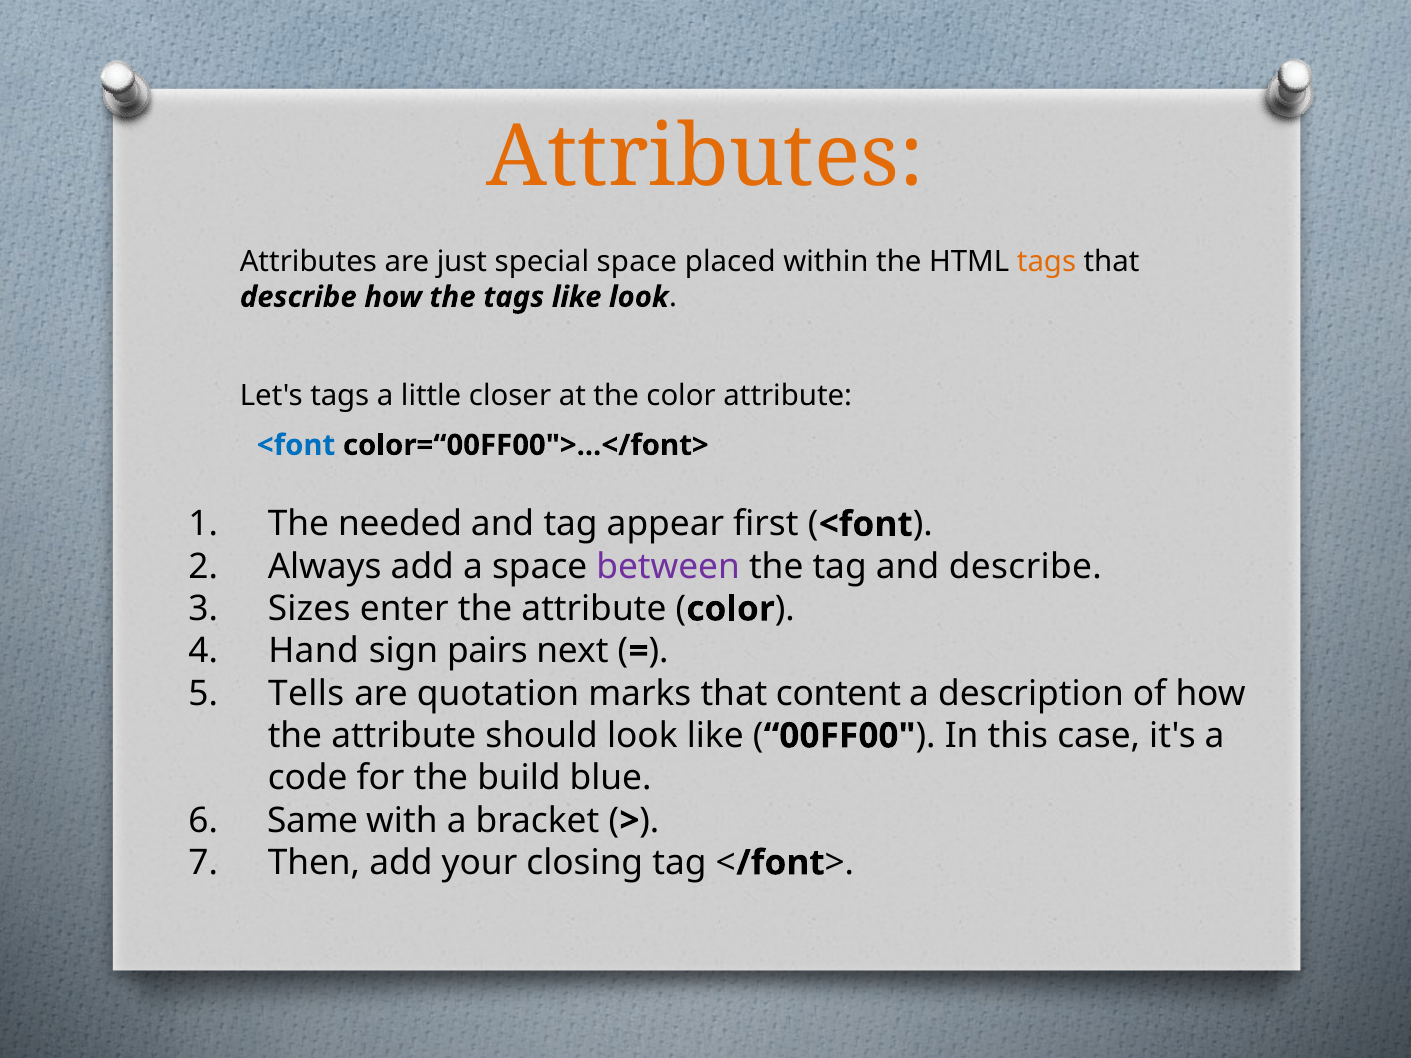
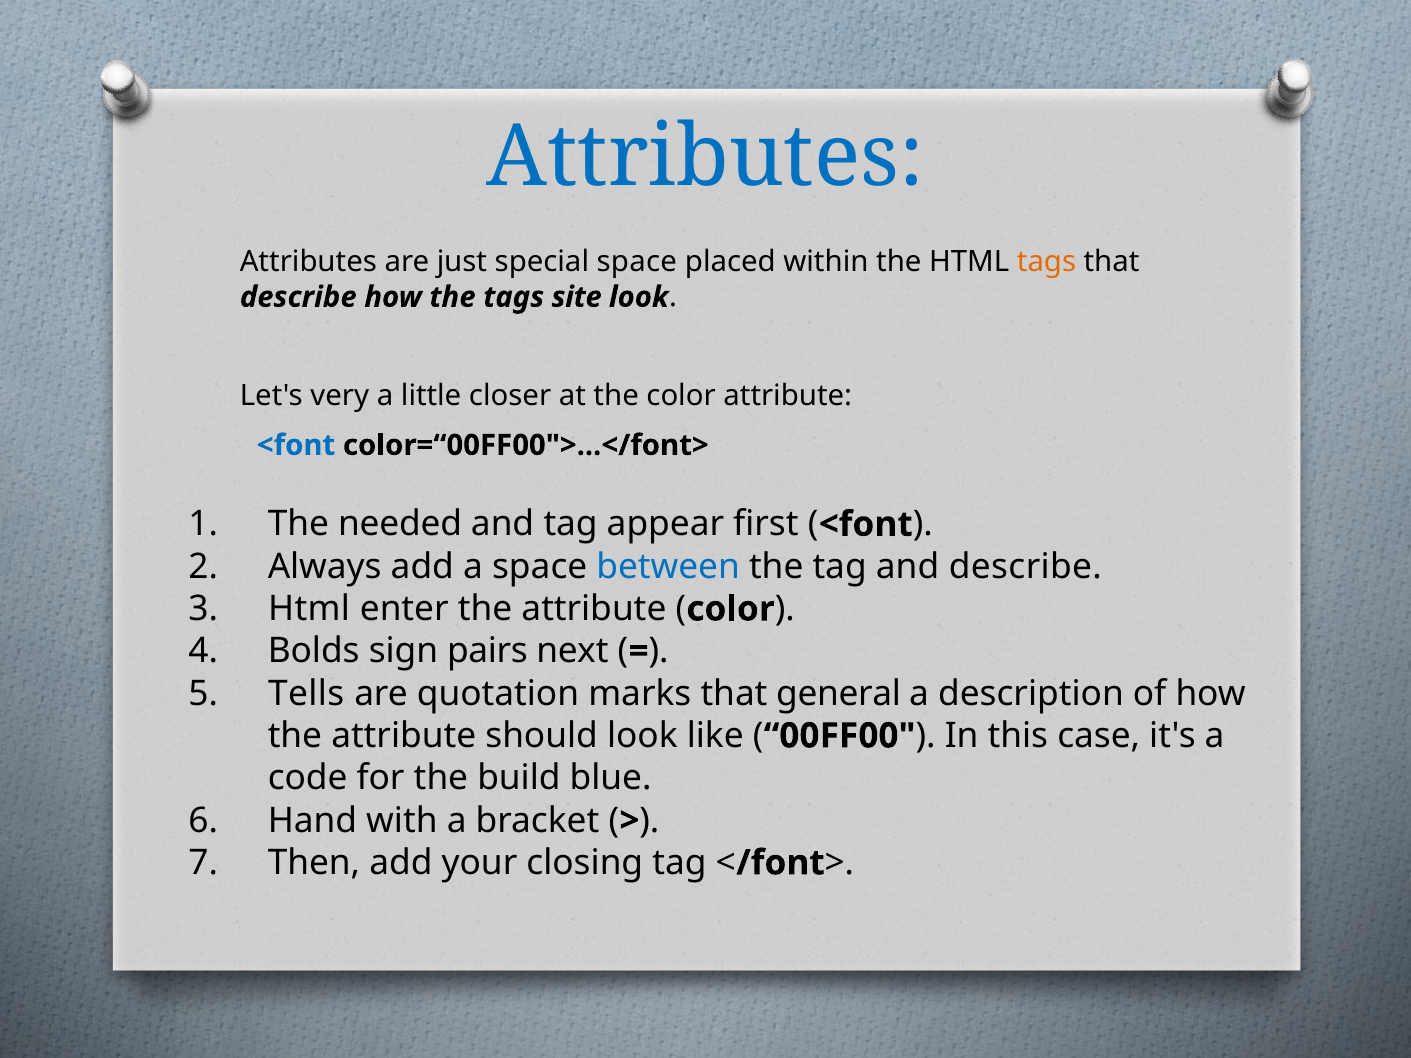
Attributes at (705, 158) colour: orange -> blue
tags like: like -> site
Let's tags: tags -> very
between colour: purple -> blue
Sizes at (309, 609): Sizes -> Html
Hand: Hand -> Bolds
content: content -> general
Same: Same -> Hand
